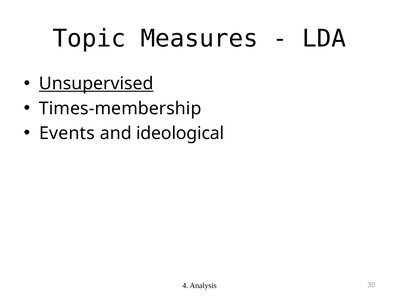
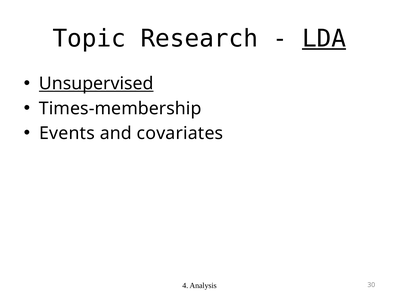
Measures: Measures -> Research
LDA underline: none -> present
ideological: ideological -> covariates
